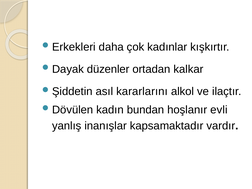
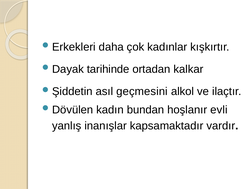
düzenler: düzenler -> tarihinde
kararlarını: kararlarını -> geçmesini
